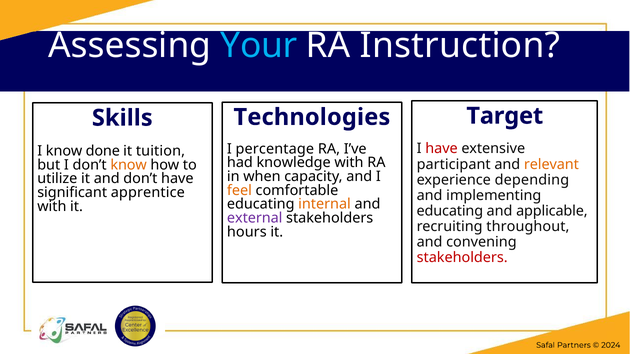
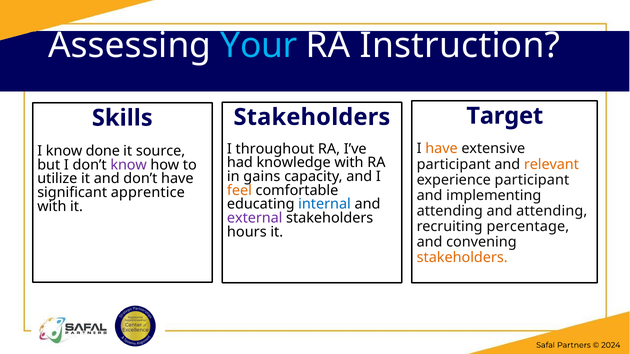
Technologies at (312, 117): Technologies -> Stakeholders
have at (442, 149) colour: red -> orange
percentage: percentage -> throughout
tuition: tuition -> source
know at (129, 165) colour: orange -> purple
when: when -> gains
experience depending: depending -> participant
internal colour: orange -> blue
educating at (450, 211): educating -> attending
and applicable: applicable -> attending
throughout: throughout -> percentage
stakeholders at (462, 258) colour: red -> orange
